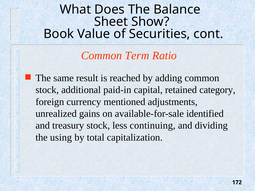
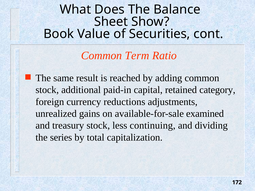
mentioned: mentioned -> reductions
identified: identified -> examined
using: using -> series
